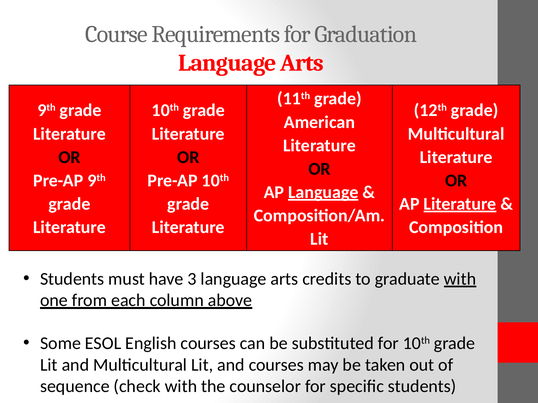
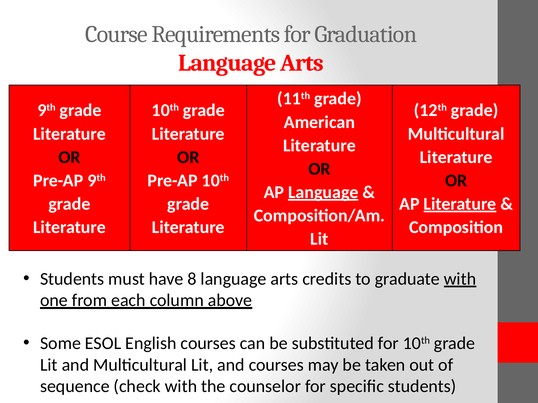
3: 3 -> 8
